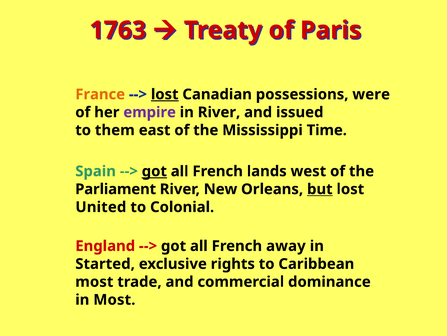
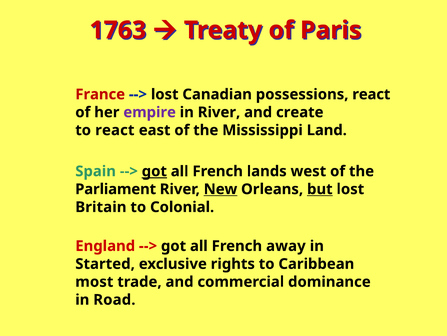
France colour: orange -> red
lost at (165, 94) underline: present -> none
possessions were: were -> react
issued: issued -> create
to them: them -> react
Time: Time -> Land
New underline: none -> present
United: United -> Britain
in Most: Most -> Road
